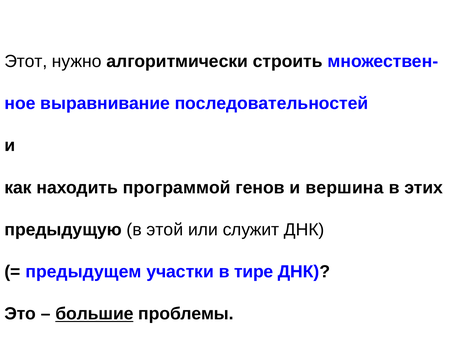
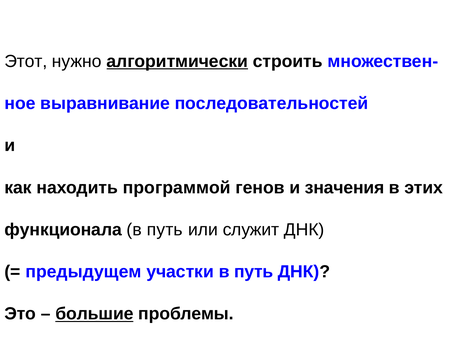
алгоритмически underline: none -> present
вершина: вершина -> значения
предыдущую: предыдущую -> функционала
этой at (165, 230): этой -> путь
участки в тире: тире -> путь
